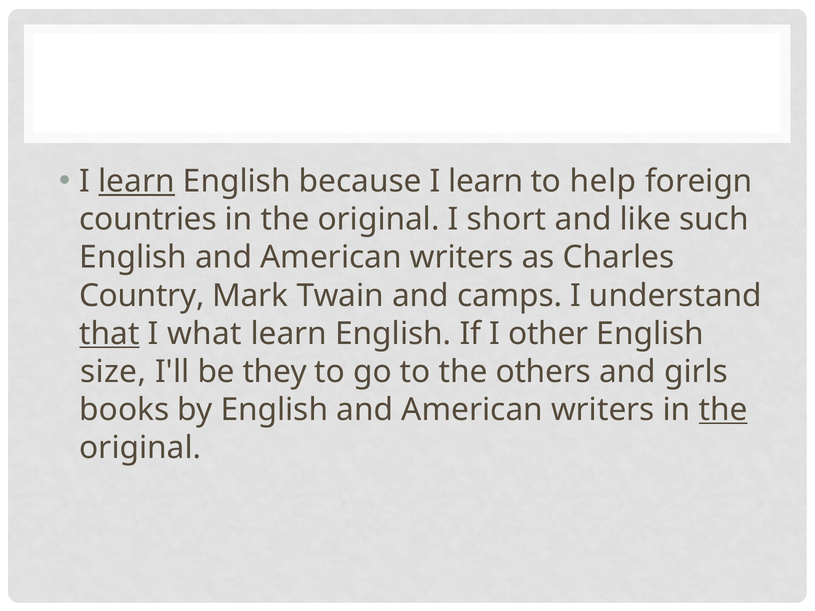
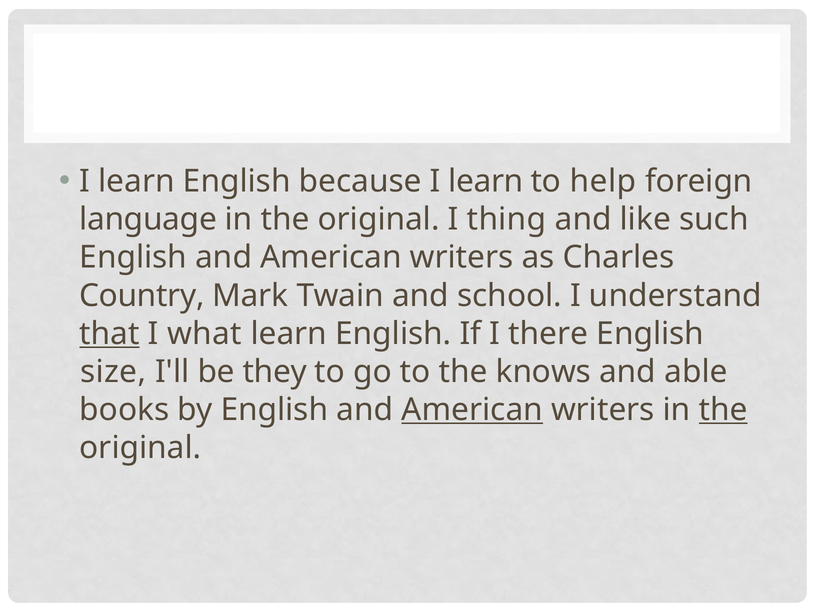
learn at (137, 182) underline: present -> none
countries: countries -> language
short: short -> thing
camps: camps -> school
other: other -> there
others: others -> knows
girls: girls -> able
American at (472, 410) underline: none -> present
